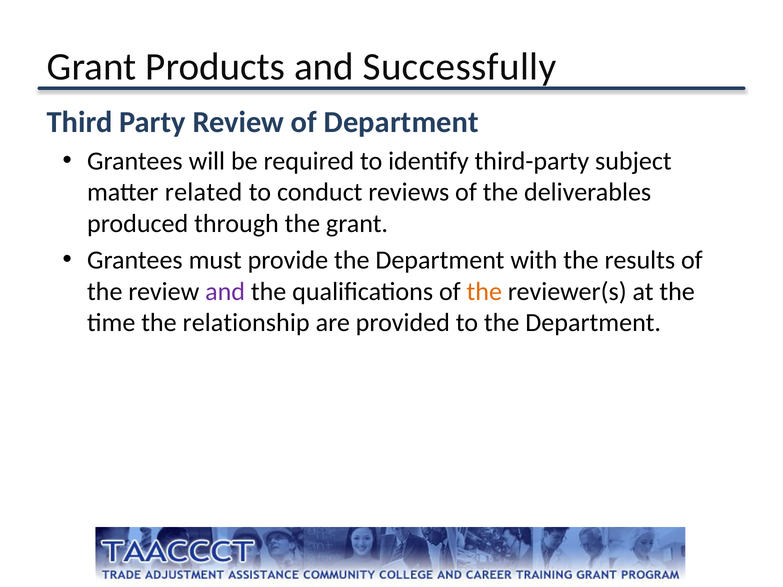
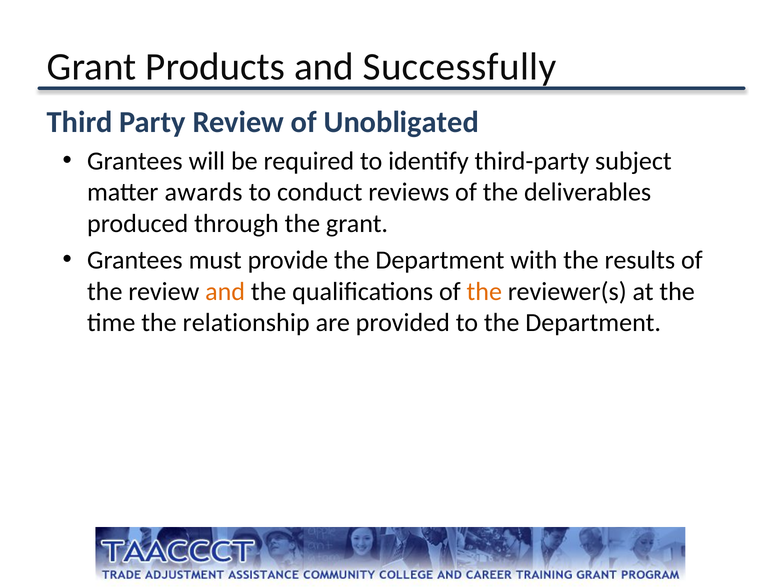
of Department: Department -> Unobligated
related: related -> awards
and at (225, 292) colour: purple -> orange
